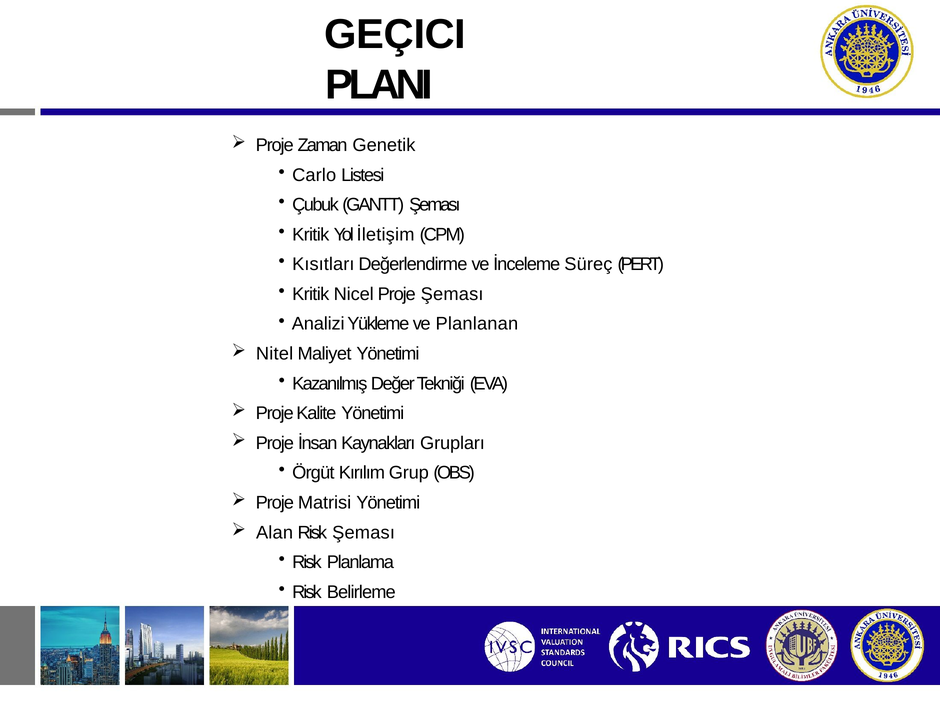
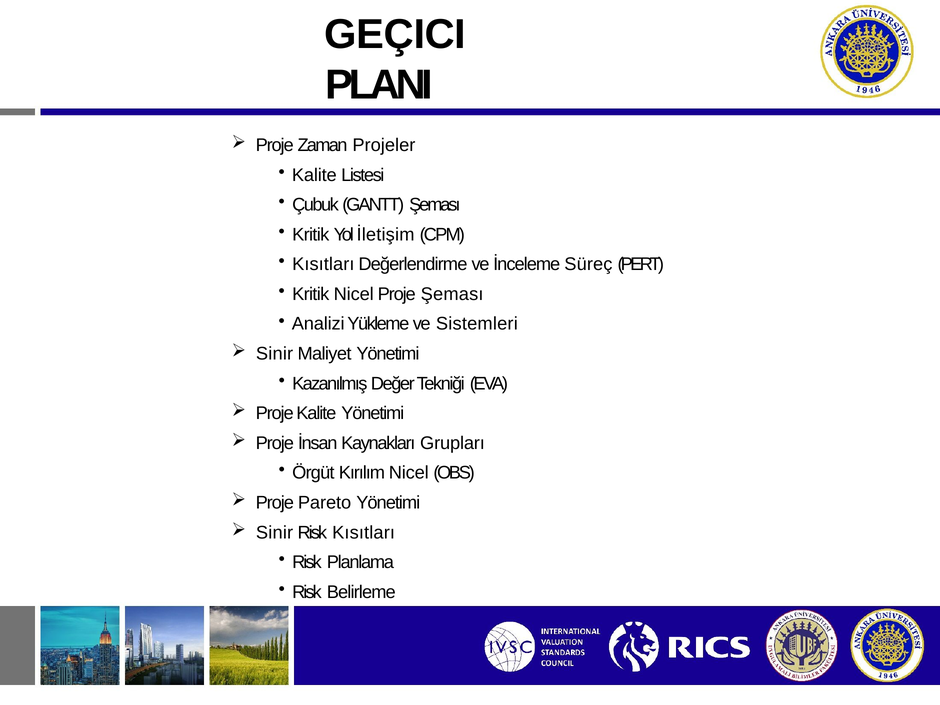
Genetik: Genetik -> Projeler
Carlo at (314, 175): Carlo -> Kalite
Planlanan: Planlanan -> Sistemleri
Nitel at (275, 354): Nitel -> Sinir
Kırılım Grup: Grup -> Nicel
Matrisi: Matrisi -> Pareto
Alan at (275, 533): Alan -> Sinir
Risk Şeması: Şeması -> Kısıtları
